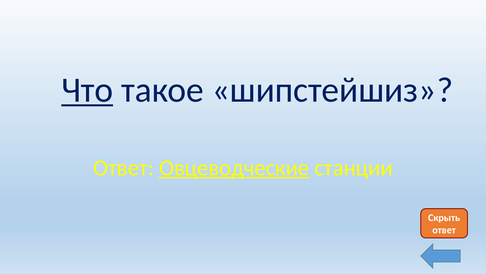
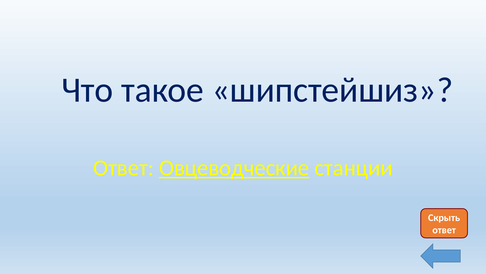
Что underline: present -> none
